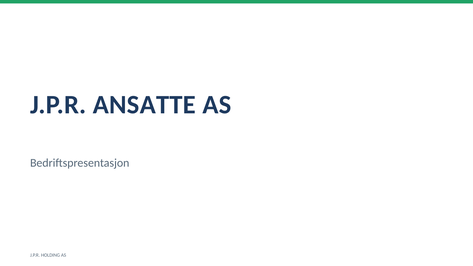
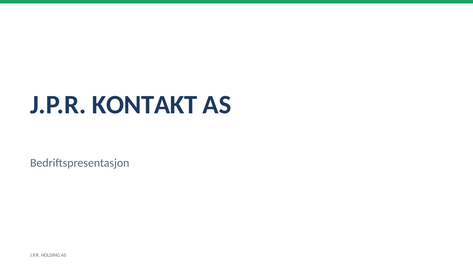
ANSATTE: ANSATTE -> KONTAKT
